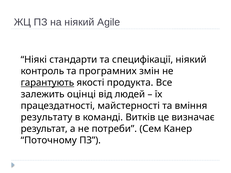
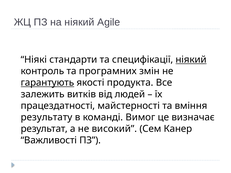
ніякий at (191, 60) underline: none -> present
оцінці: оцінці -> витків
Витків: Витків -> Вимог
потреби: потреби -> високий
Поточному: Поточному -> Важливості
